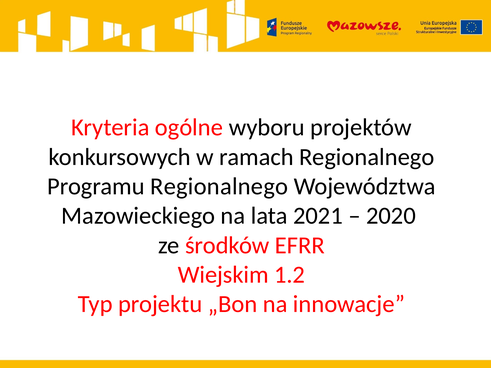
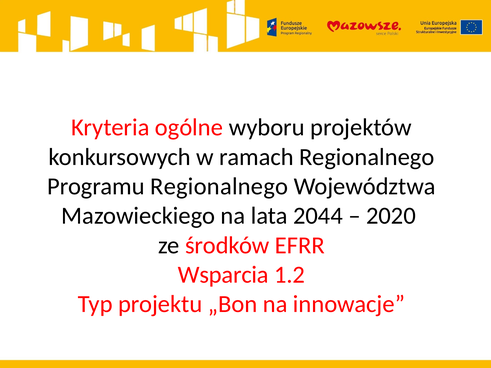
2021: 2021 -> 2044
Wiejskim: Wiejskim -> Wsparcia
